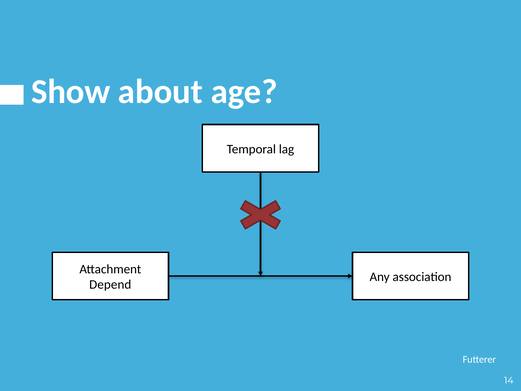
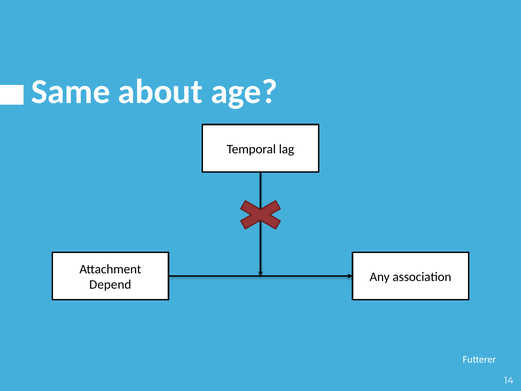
Show: Show -> Same
